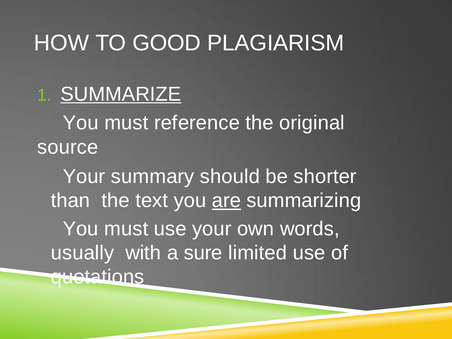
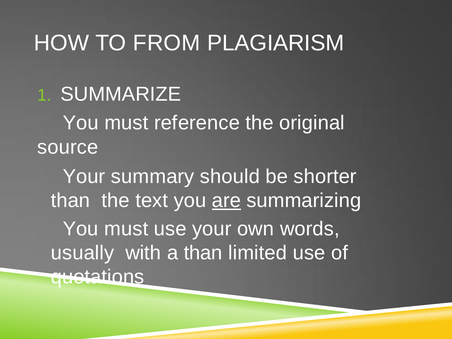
GOOD: GOOD -> FROM
SUMMARIZE underline: present -> none
a sure: sure -> than
